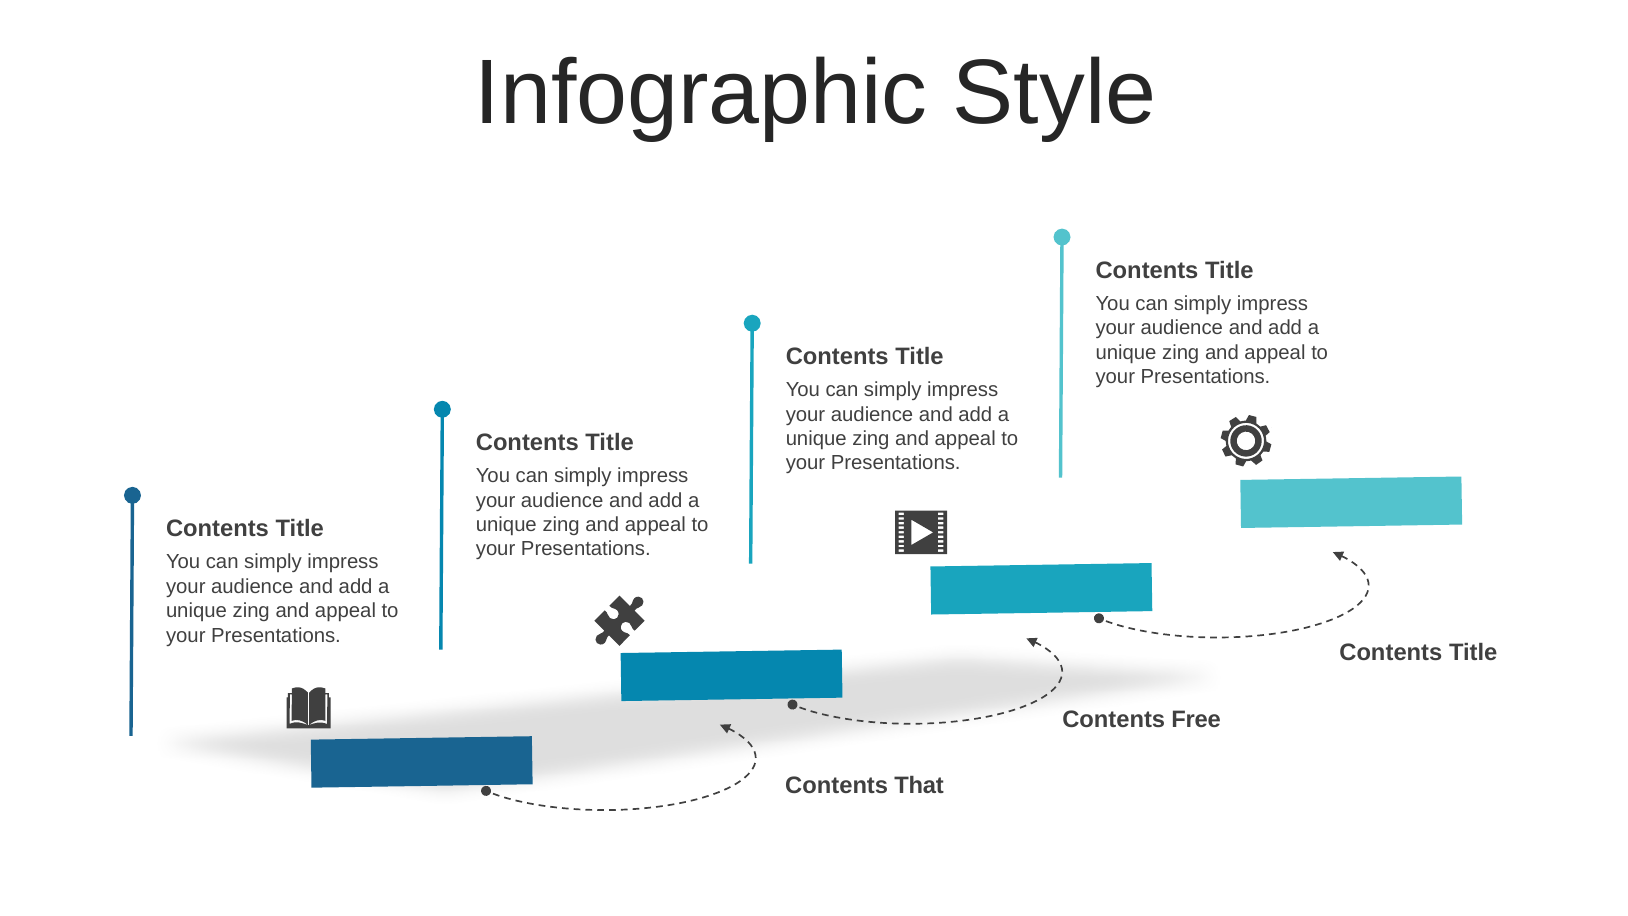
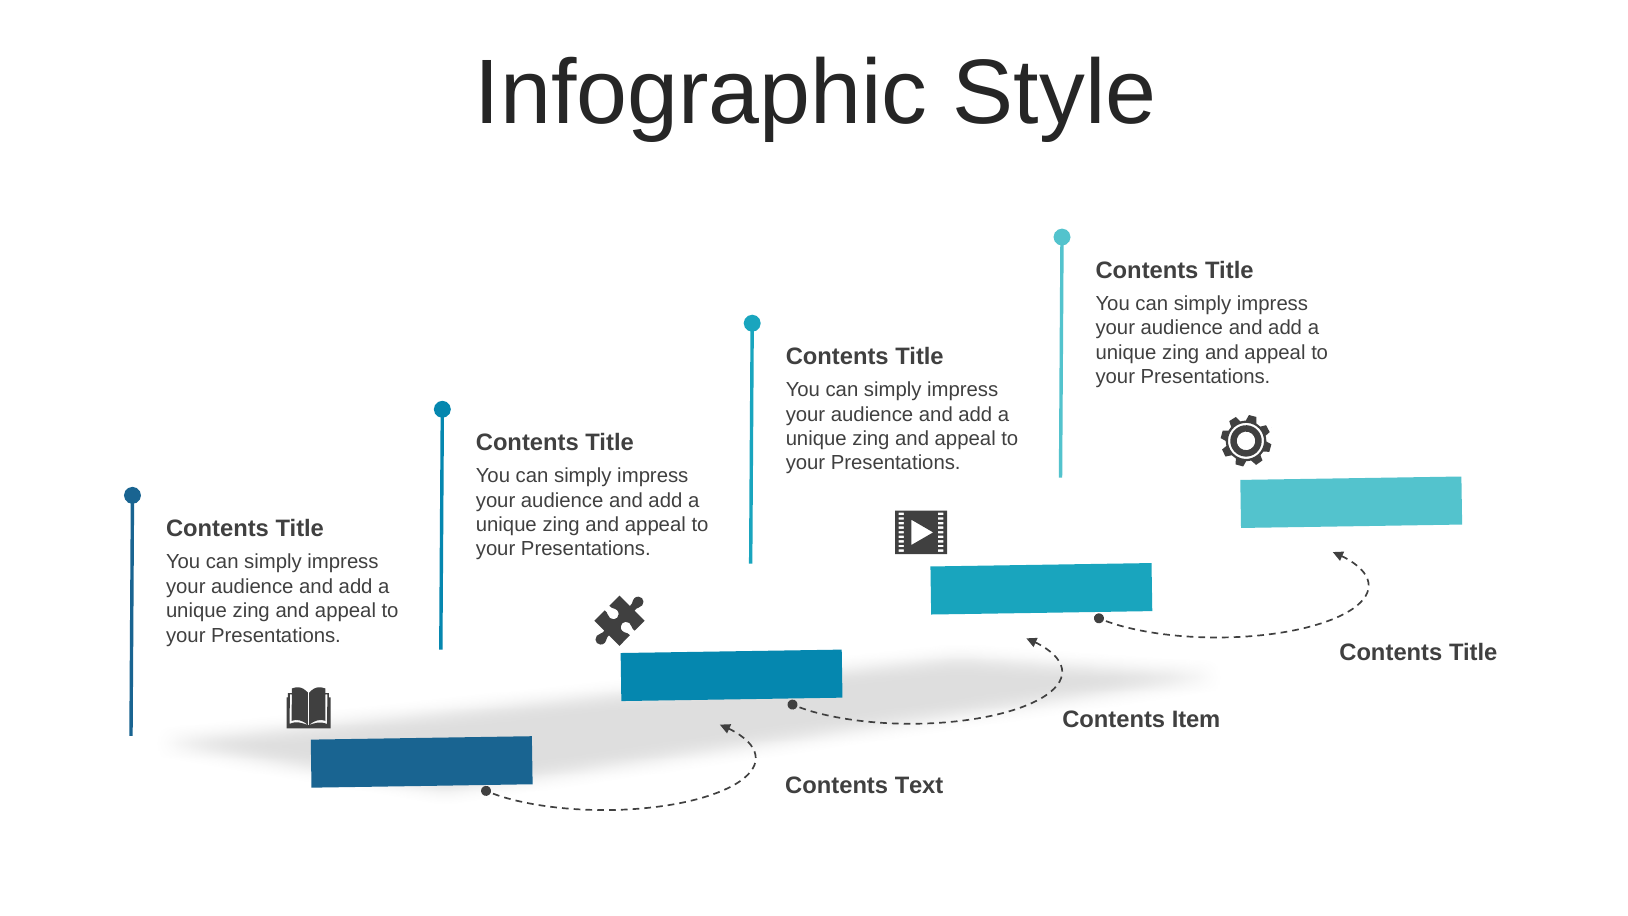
Free: Free -> Item
That: That -> Text
